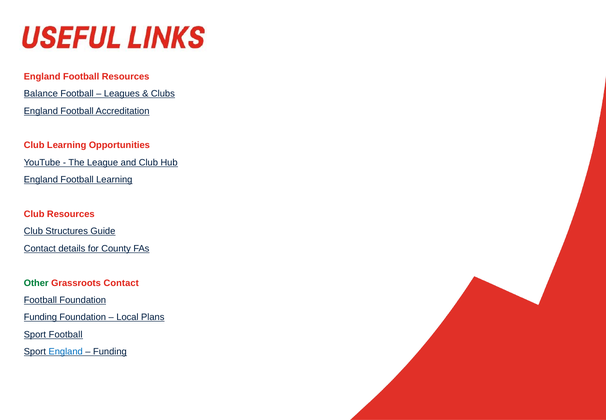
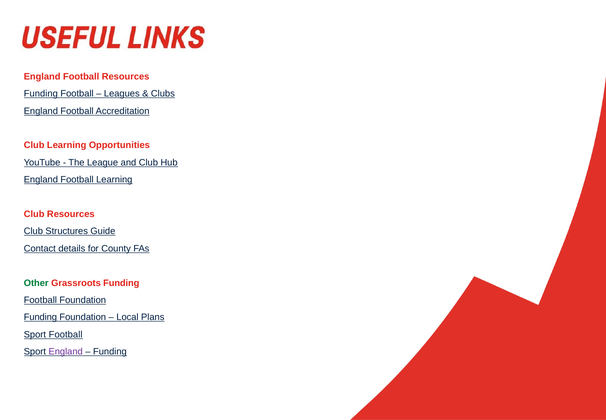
Balance at (41, 94): Balance -> Funding
Grassroots Contact: Contact -> Funding
England at (66, 351) colour: blue -> purple
